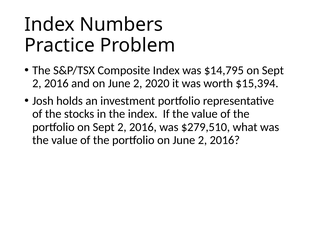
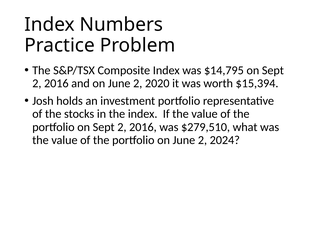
June 2 2016: 2016 -> 2024
